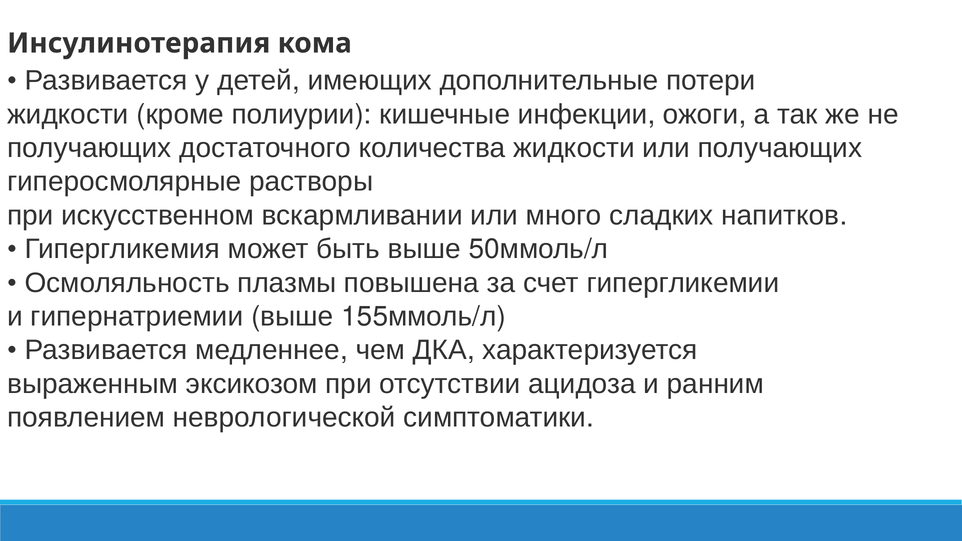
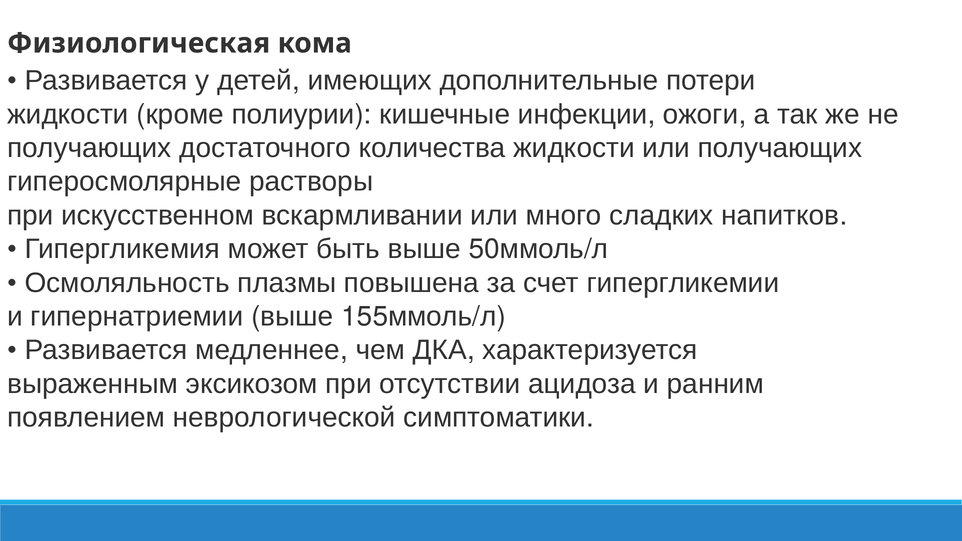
Инсулинотерапия: Инсулинотерапия -> Физиологическая
